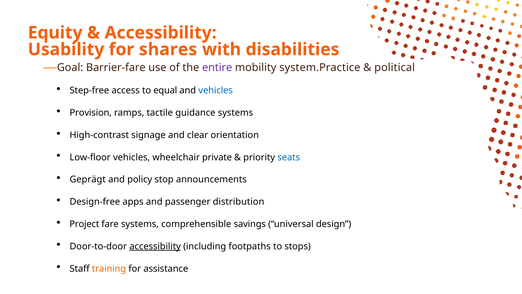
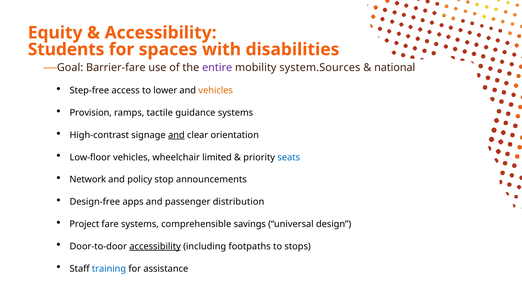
Usability: Usability -> Students
shares: shares -> spaces
system.Practice: system.Practice -> system.Sources
political: political -> national
equal: equal -> lower
vehicles at (216, 90) colour: blue -> orange
and at (176, 135) underline: none -> present
private: private -> limited
Geprägt: Geprägt -> Network
training colour: orange -> blue
